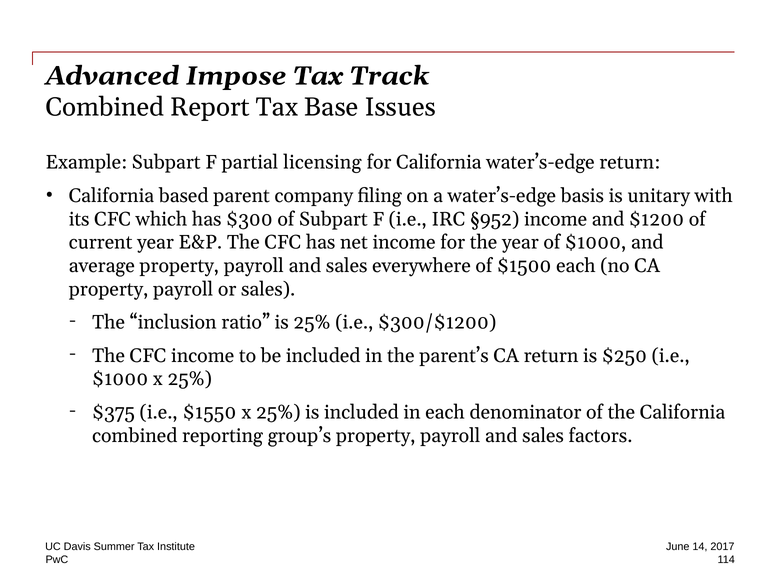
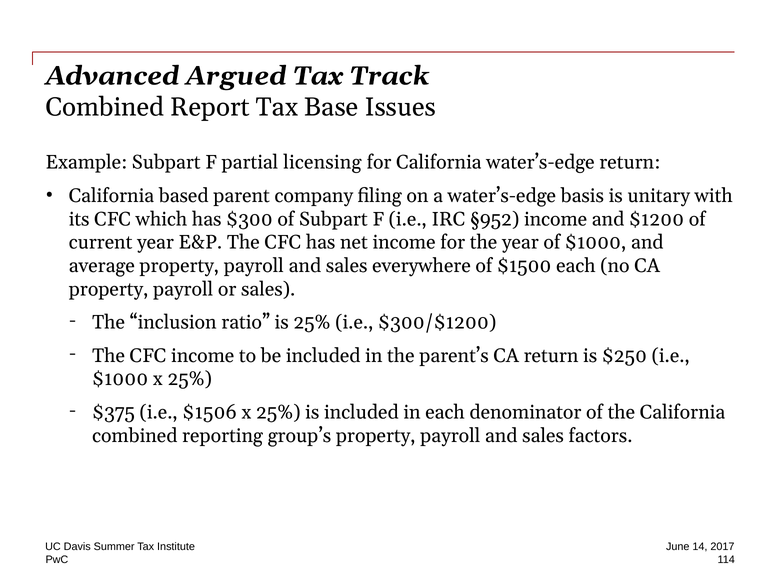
Impose: Impose -> Argued
$1550: $1550 -> $1506
